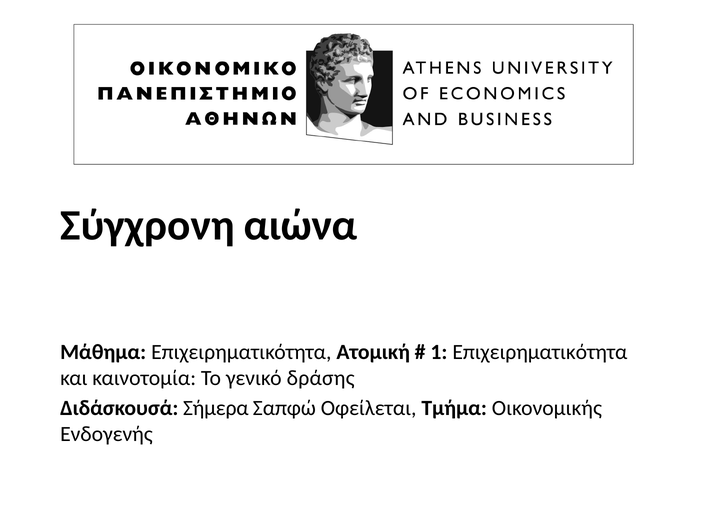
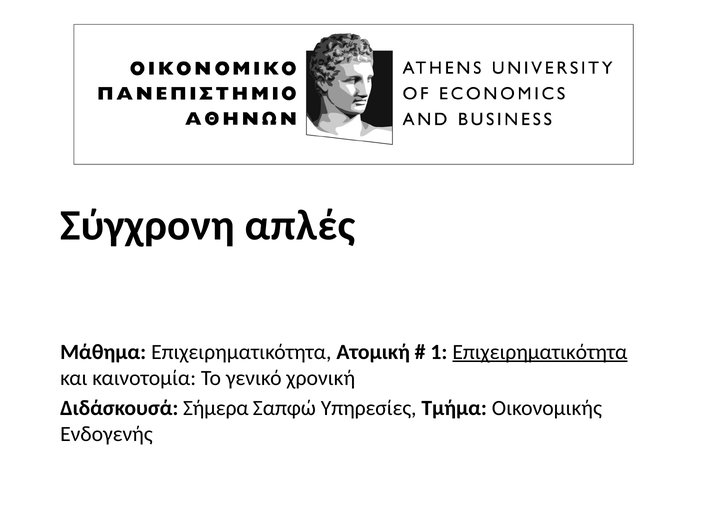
αιώνα: αιώνα -> απλές
Επιχειρηματικότητα at (540, 352) underline: none -> present
δράσης: δράσης -> χρονική
Οφείλεται: Οφείλεται -> Υπηρεσίες
